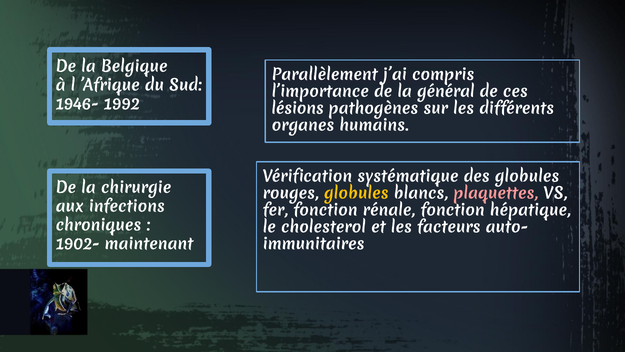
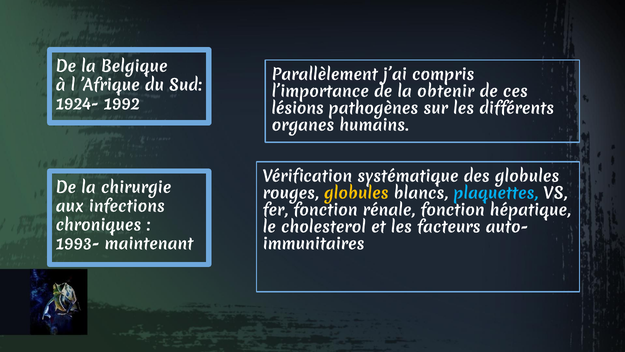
général: général -> obtenir
1946-: 1946- -> 1924-
plaquettes colour: pink -> light blue
1902-: 1902- -> 1993-
